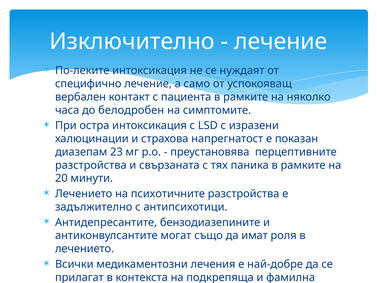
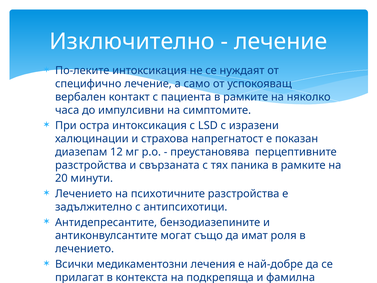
белодробен: белодробен -> импулсивни
23: 23 -> 12
